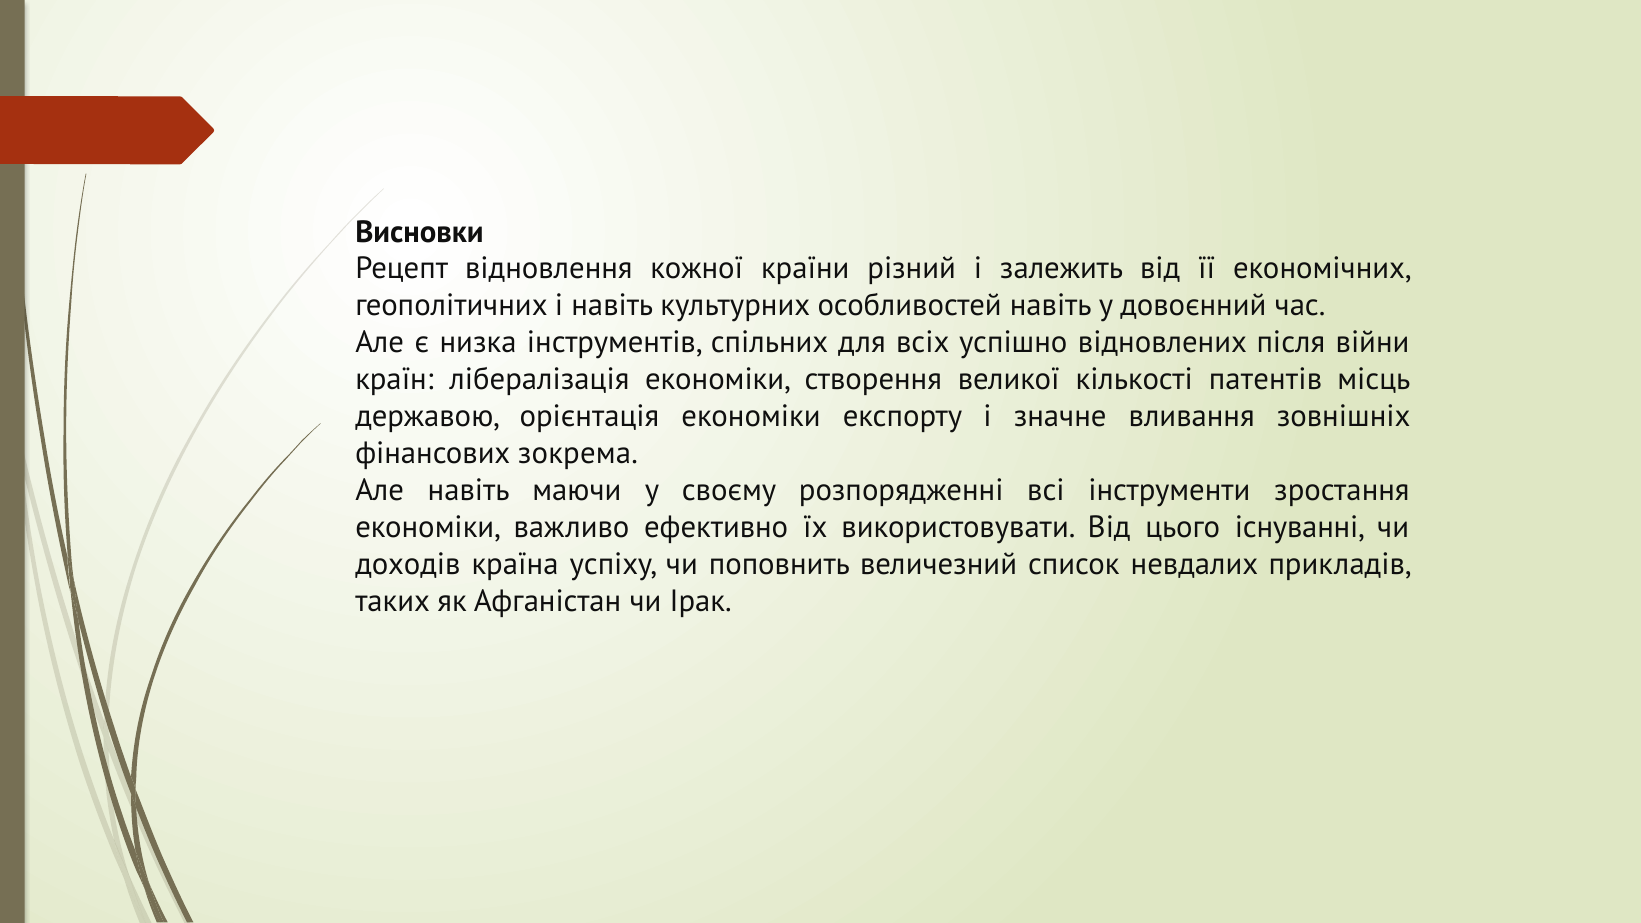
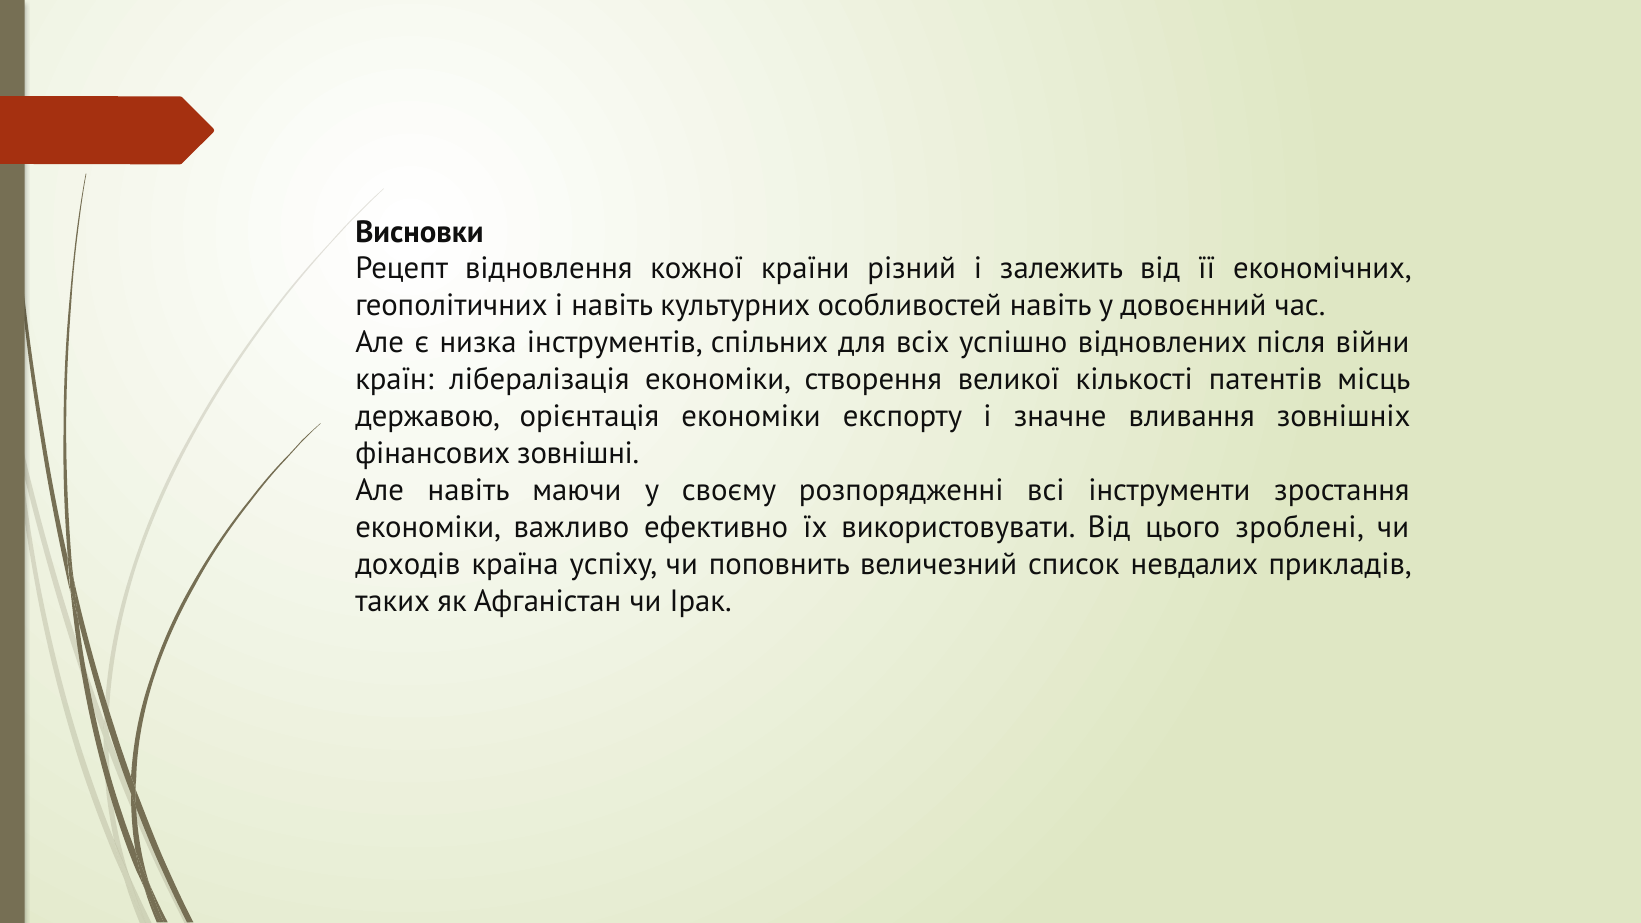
зокрема: зокрема -> зовнішні
існуванні: існуванні -> зроблені
